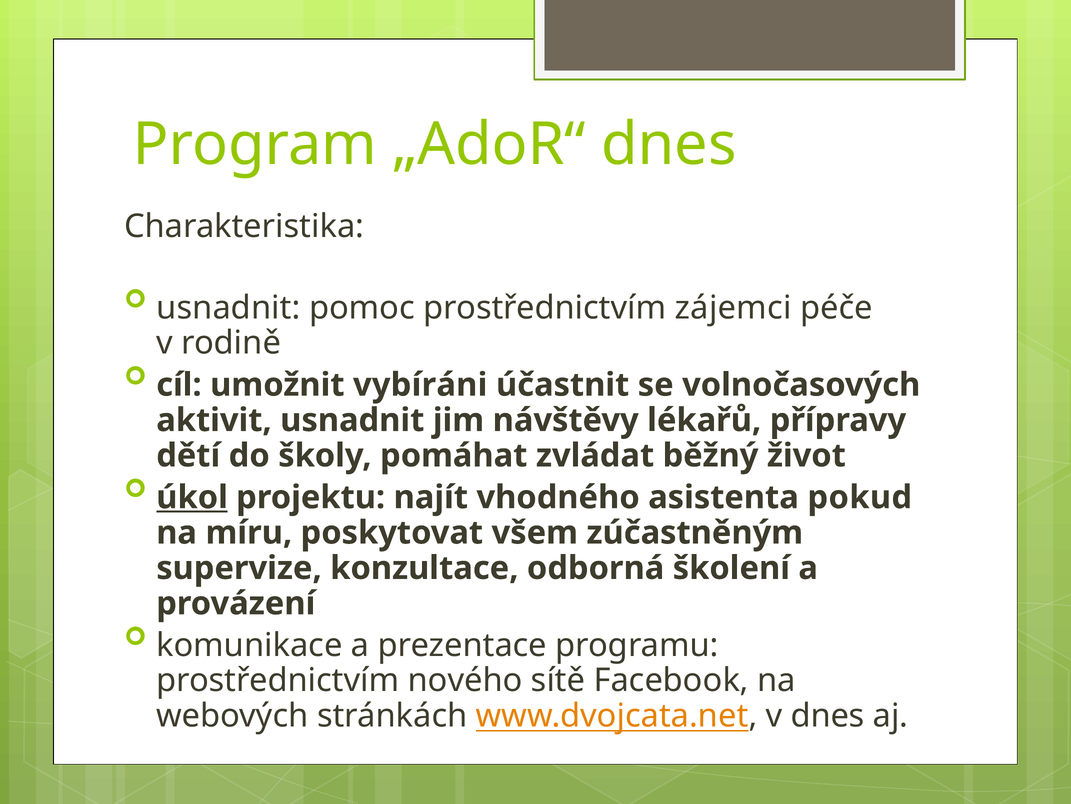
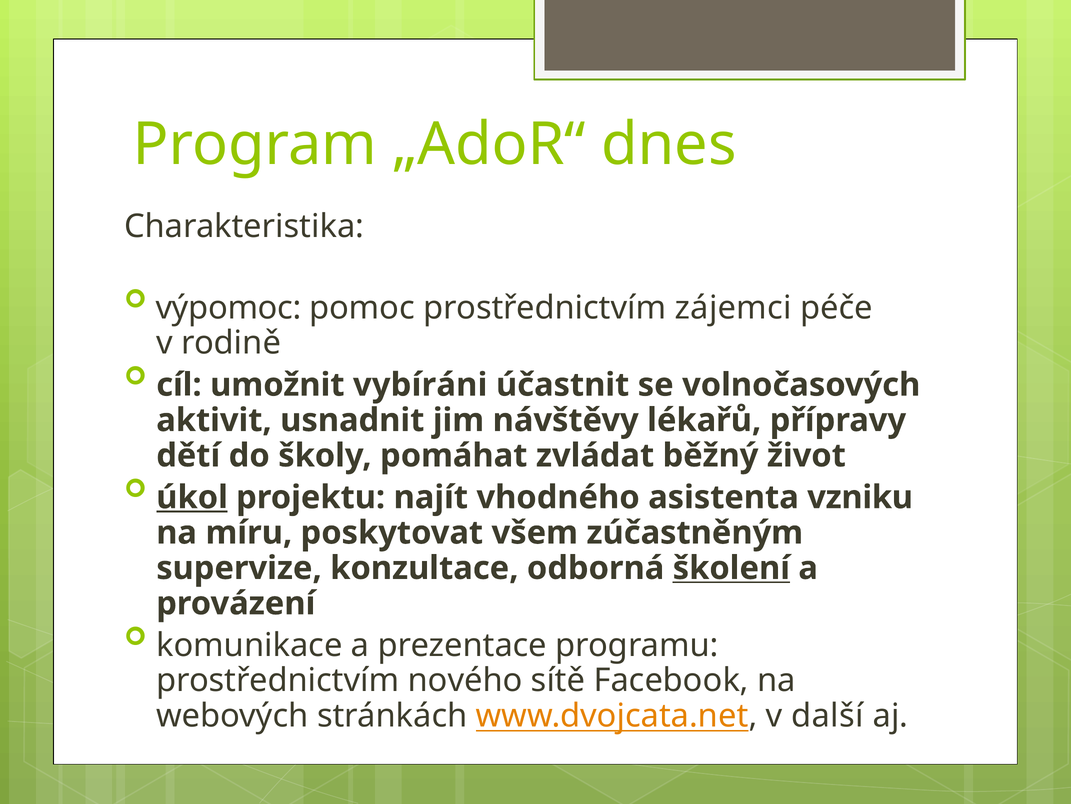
usnadnit at (228, 307): usnadnit -> výpomoc
pokud: pokud -> vzniku
školení underline: none -> present
v dnes: dnes -> další
